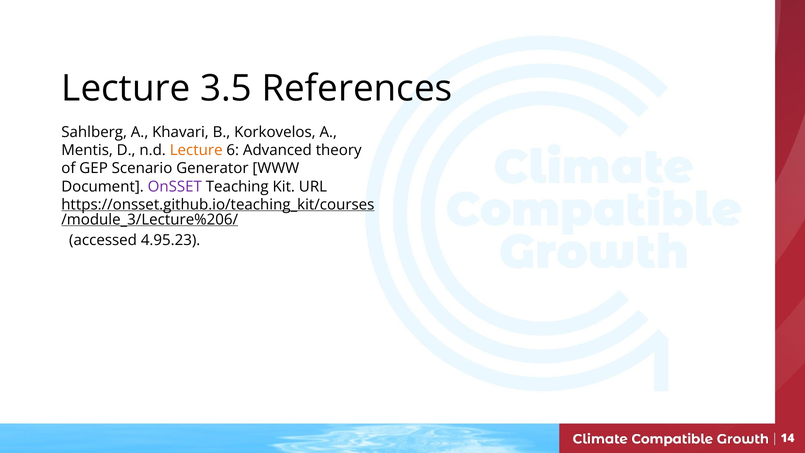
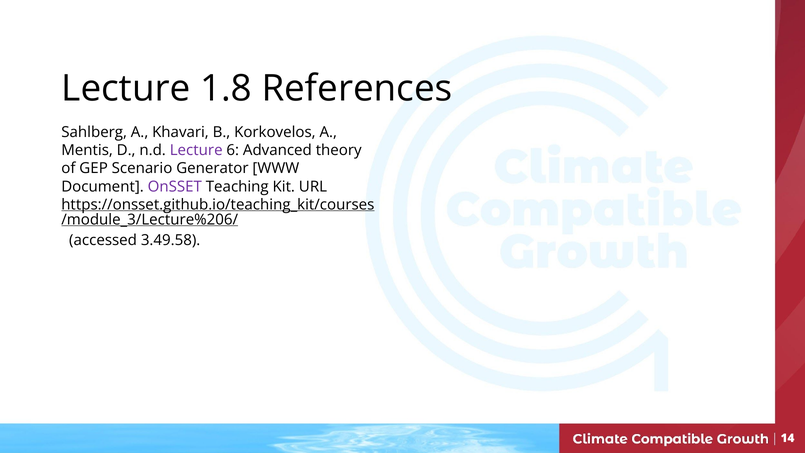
3.5: 3.5 -> 1.8
Lecture at (196, 150) colour: orange -> purple
4.95.23: 4.95.23 -> 3.49.58
